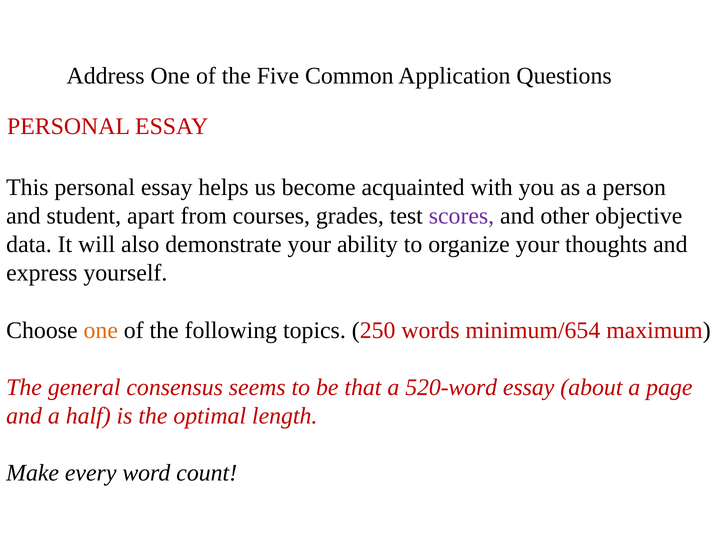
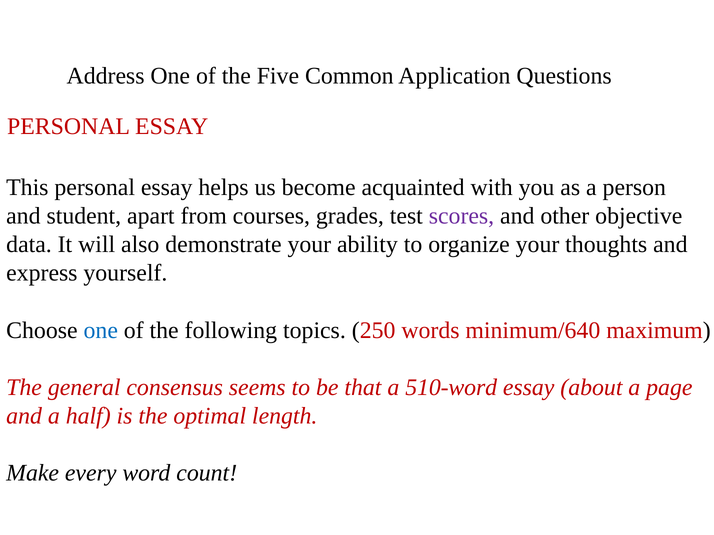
one at (101, 330) colour: orange -> blue
minimum/654: minimum/654 -> minimum/640
520-word: 520-word -> 510-word
